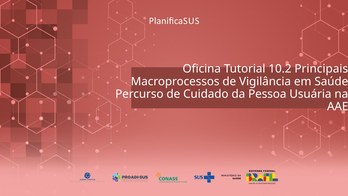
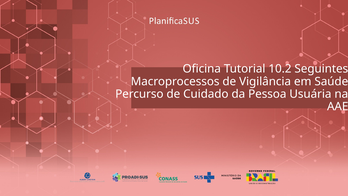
Principais: Principais -> Seguintes
